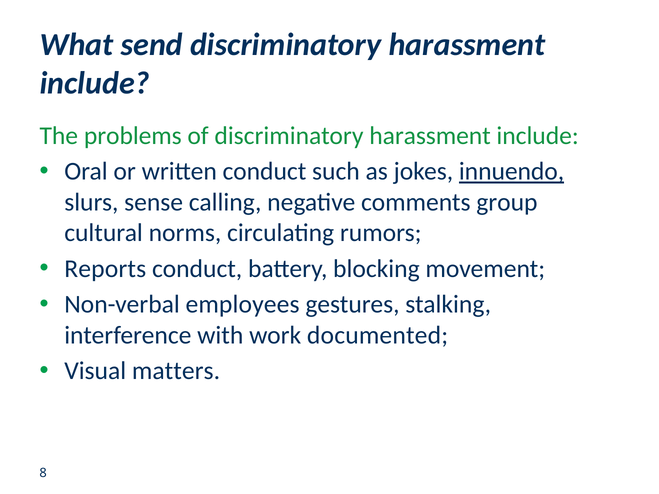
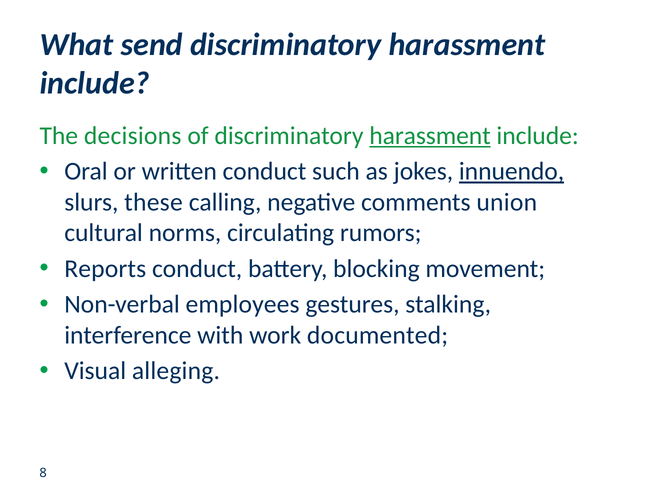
problems: problems -> decisions
harassment at (430, 136) underline: none -> present
sense: sense -> these
group: group -> union
matters: matters -> alleging
